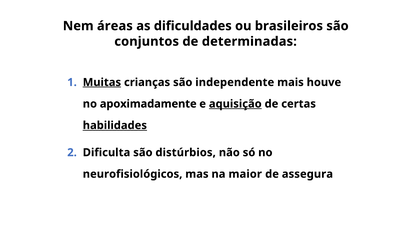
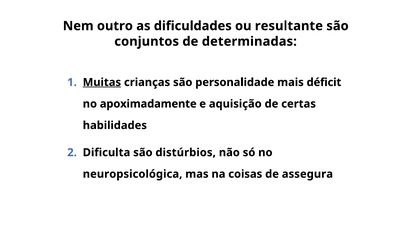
áreas: áreas -> outro
brasileiros: brasileiros -> resultante
independente: independente -> personalidade
houve: houve -> déficit
aquisição underline: present -> none
habilidades underline: present -> none
neurofisiológicos: neurofisiológicos -> neuropsicológica
maior: maior -> coisas
